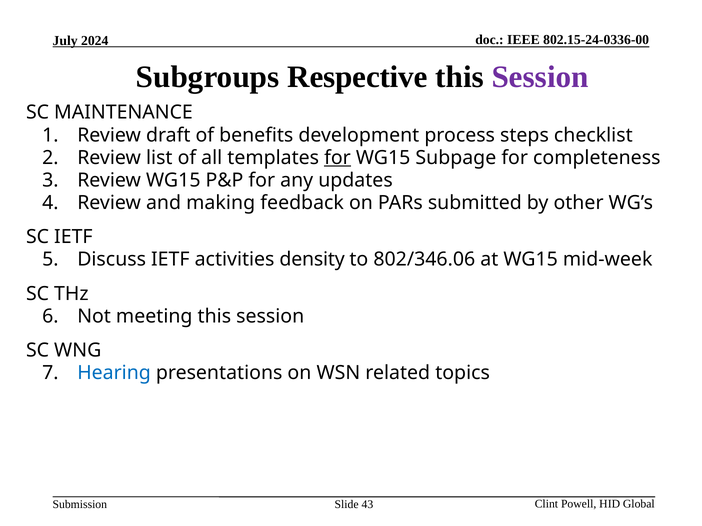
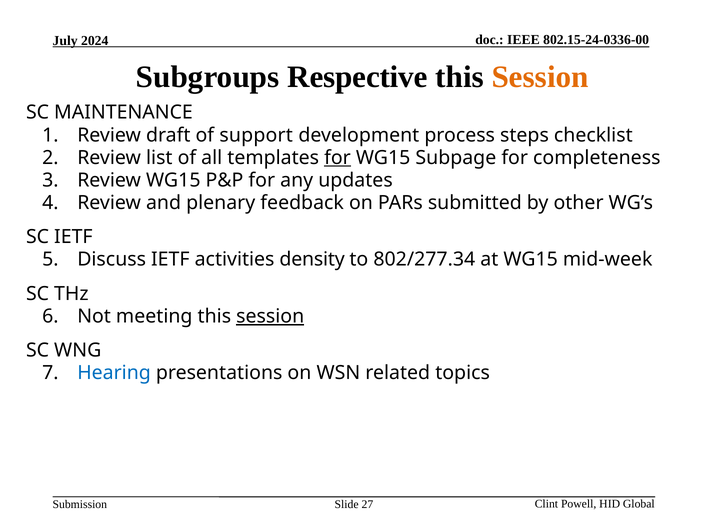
Session at (540, 77) colour: purple -> orange
benefits: benefits -> support
making: making -> plenary
802/346.06: 802/346.06 -> 802/277.34
session at (270, 317) underline: none -> present
43: 43 -> 27
